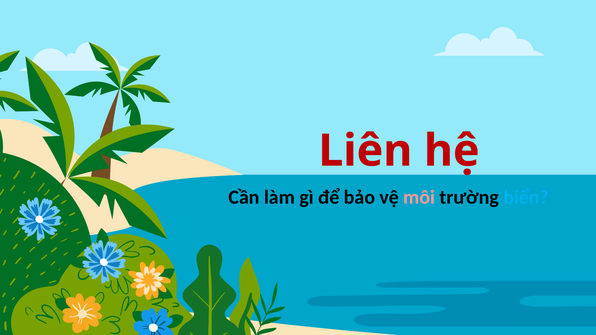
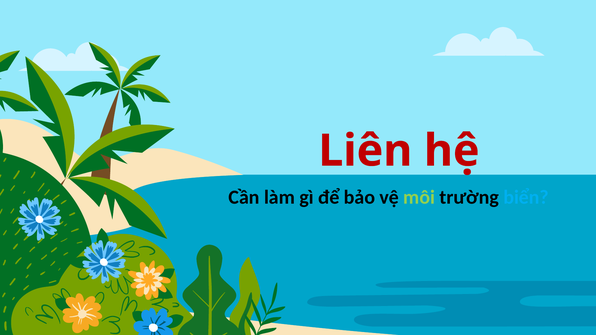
môi colour: pink -> light green
